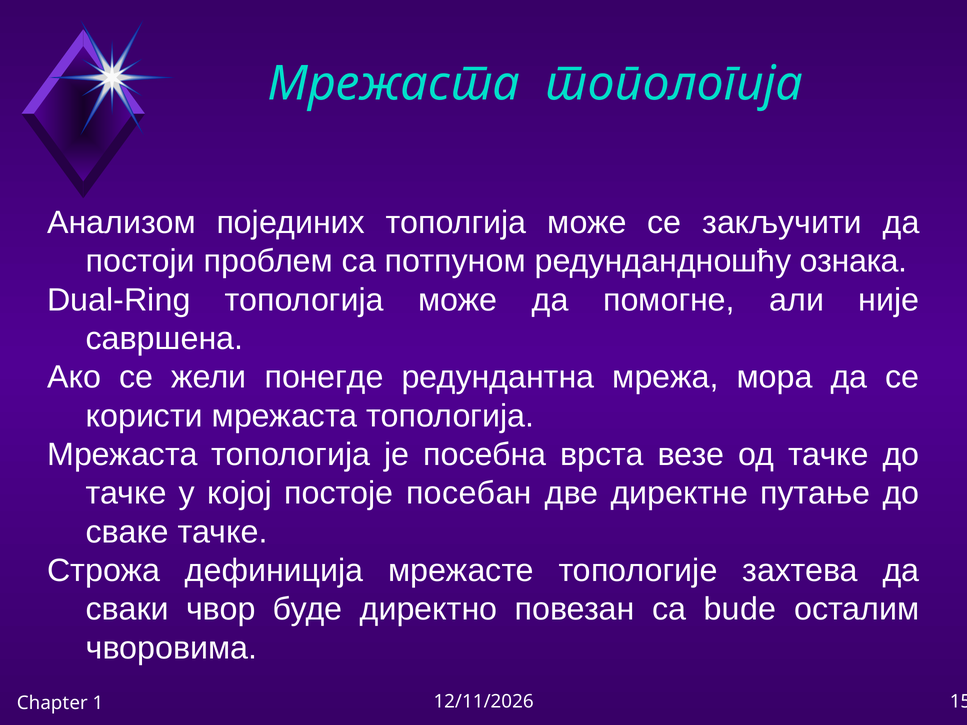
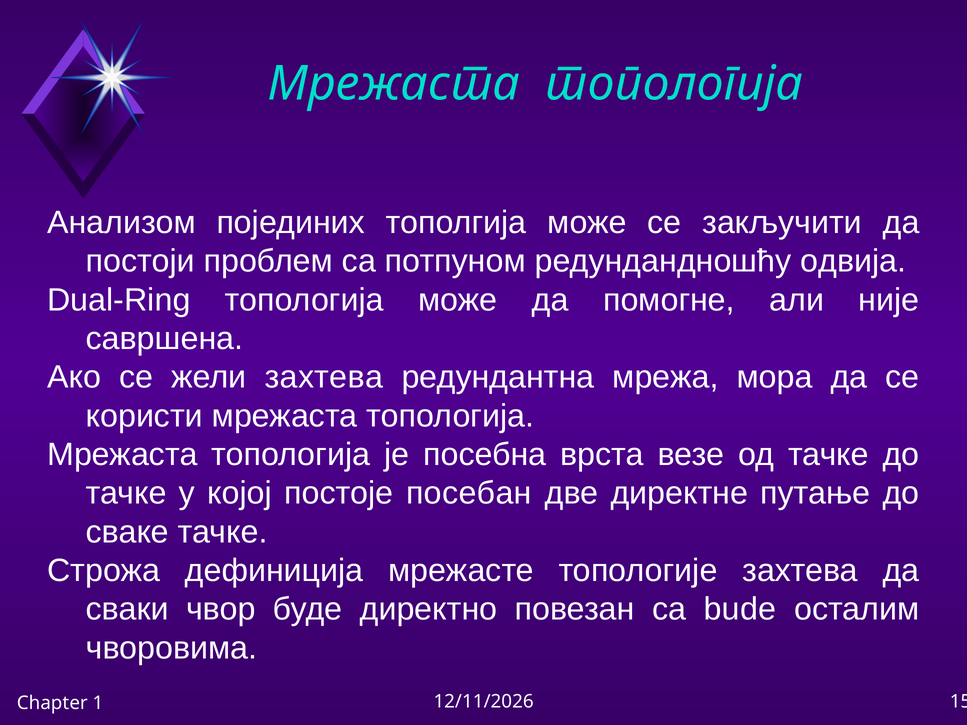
ознака: ознака -> одвија
жели понегде: понегде -> захтева
